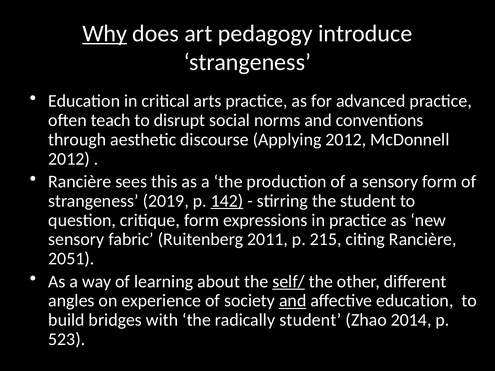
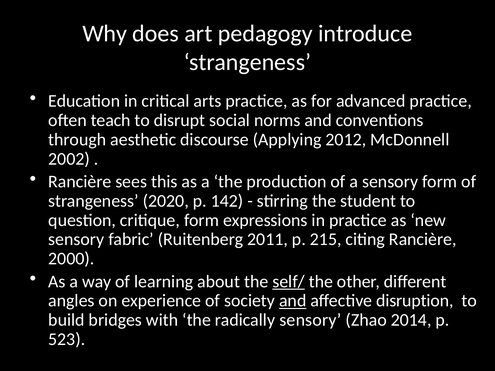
Why underline: present -> none
2012 at (69, 159): 2012 -> 2002
2019: 2019 -> 2020
142 underline: present -> none
2051: 2051 -> 2000
affective education: education -> disruption
radically student: student -> sensory
